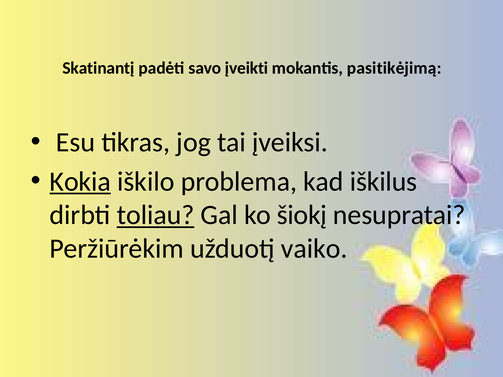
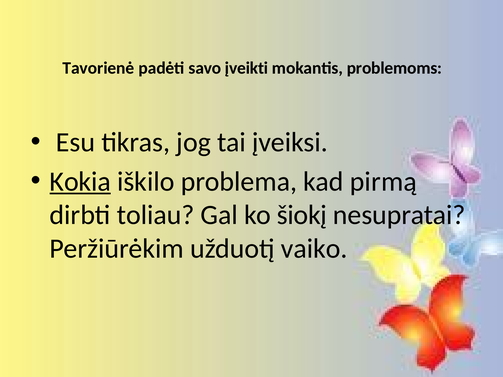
Skatinantį: Skatinantį -> Tavorienė
pasitikėjimą: pasitikėjimą -> problemoms
iškilus: iškilus -> pirmą
toliau underline: present -> none
